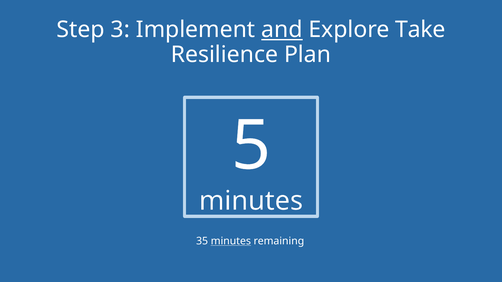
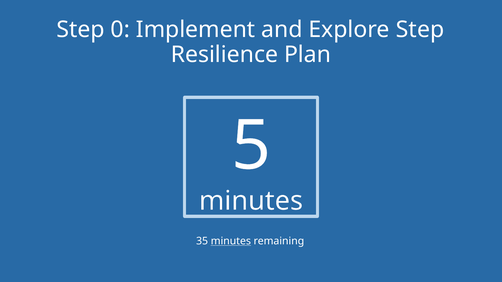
3: 3 -> 0
and underline: present -> none
Explore Take: Take -> Step
